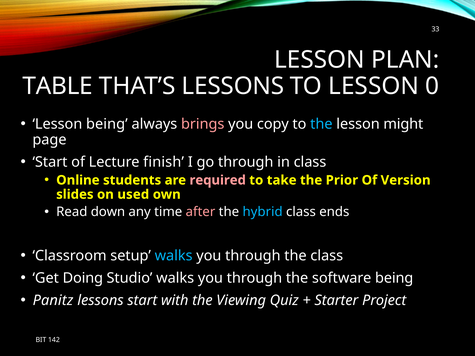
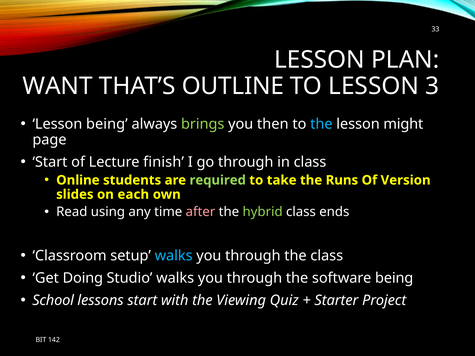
TABLE: TABLE -> WANT
THAT’S LESSONS: LESSONS -> OUTLINE
0: 0 -> 3
brings colour: pink -> light green
copy: copy -> then
required colour: pink -> light green
Prior: Prior -> Runs
used: used -> each
down: down -> using
hybrid colour: light blue -> light green
Panitz: Panitz -> School
